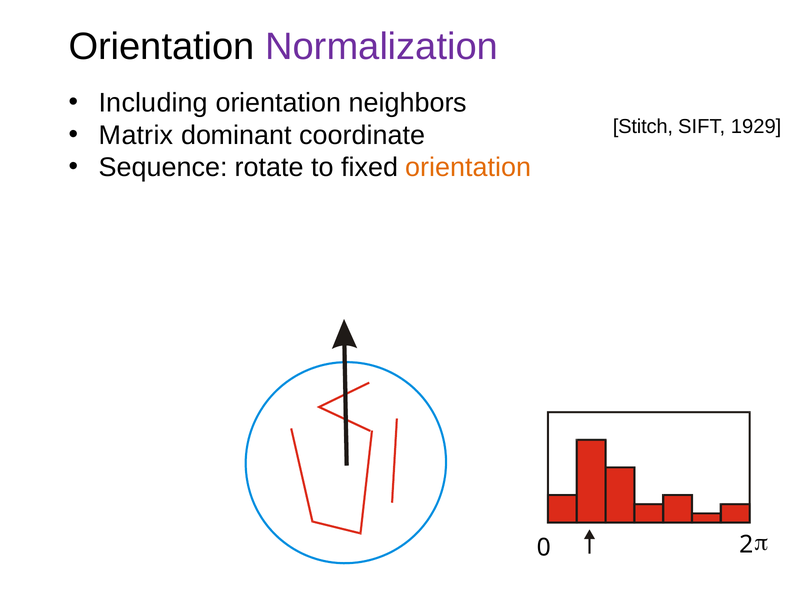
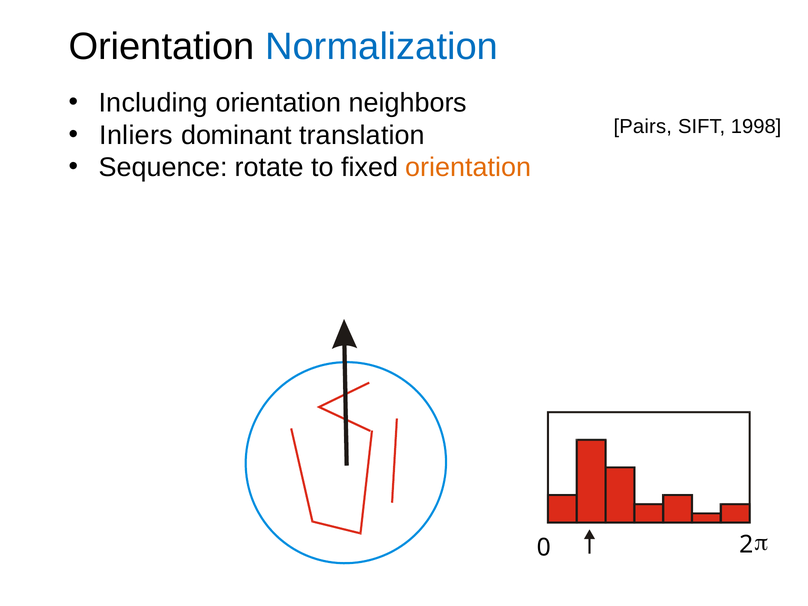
Normalization colour: purple -> blue
Stitch: Stitch -> Pairs
1929: 1929 -> 1998
Matrix: Matrix -> Inliers
coordinate: coordinate -> translation
